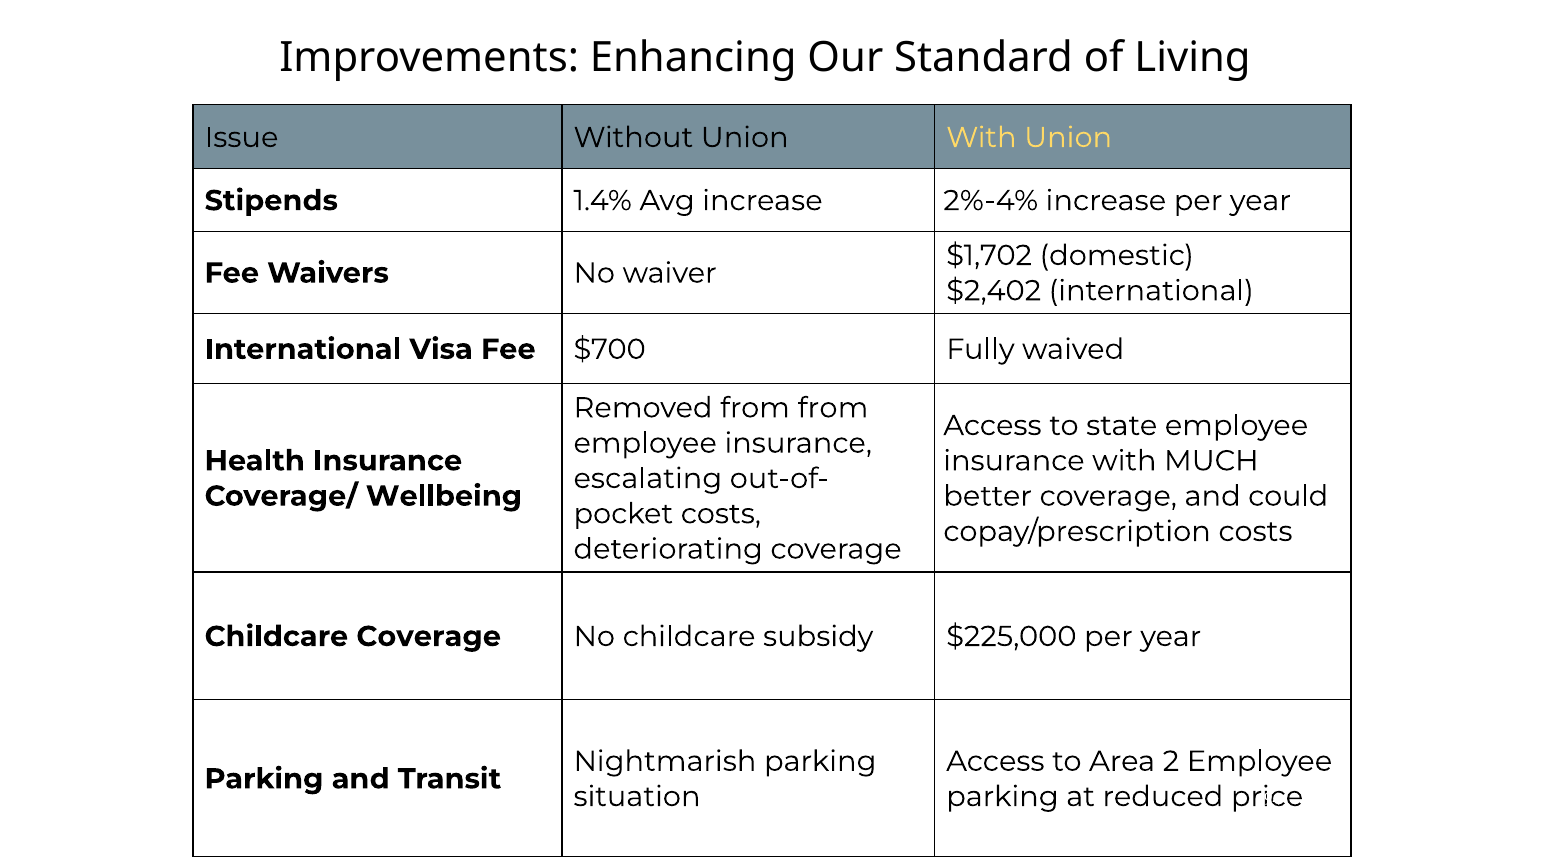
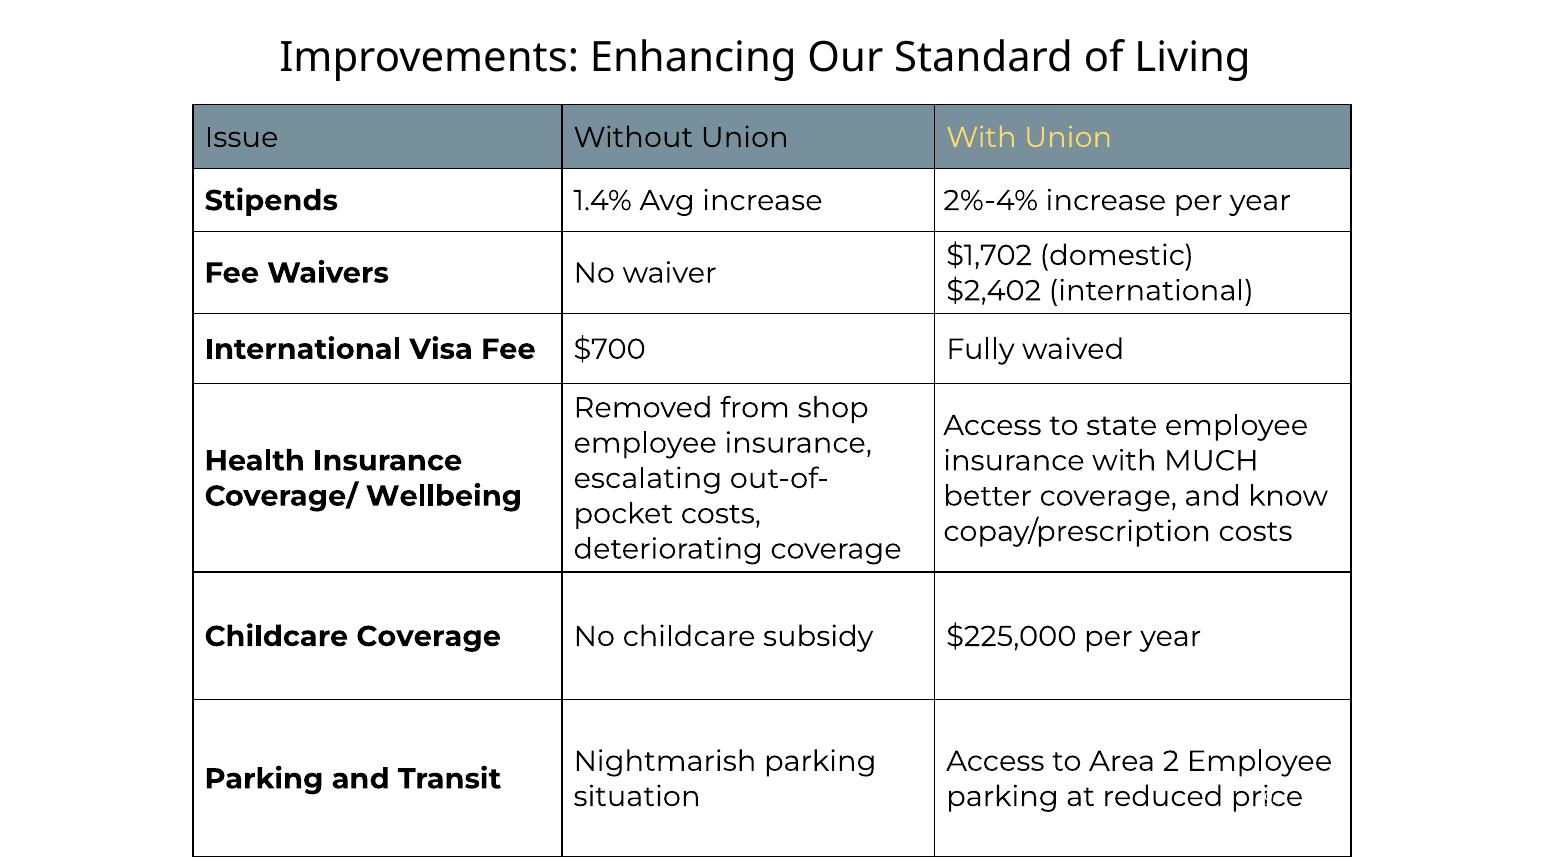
from from: from -> shop
could: could -> know
